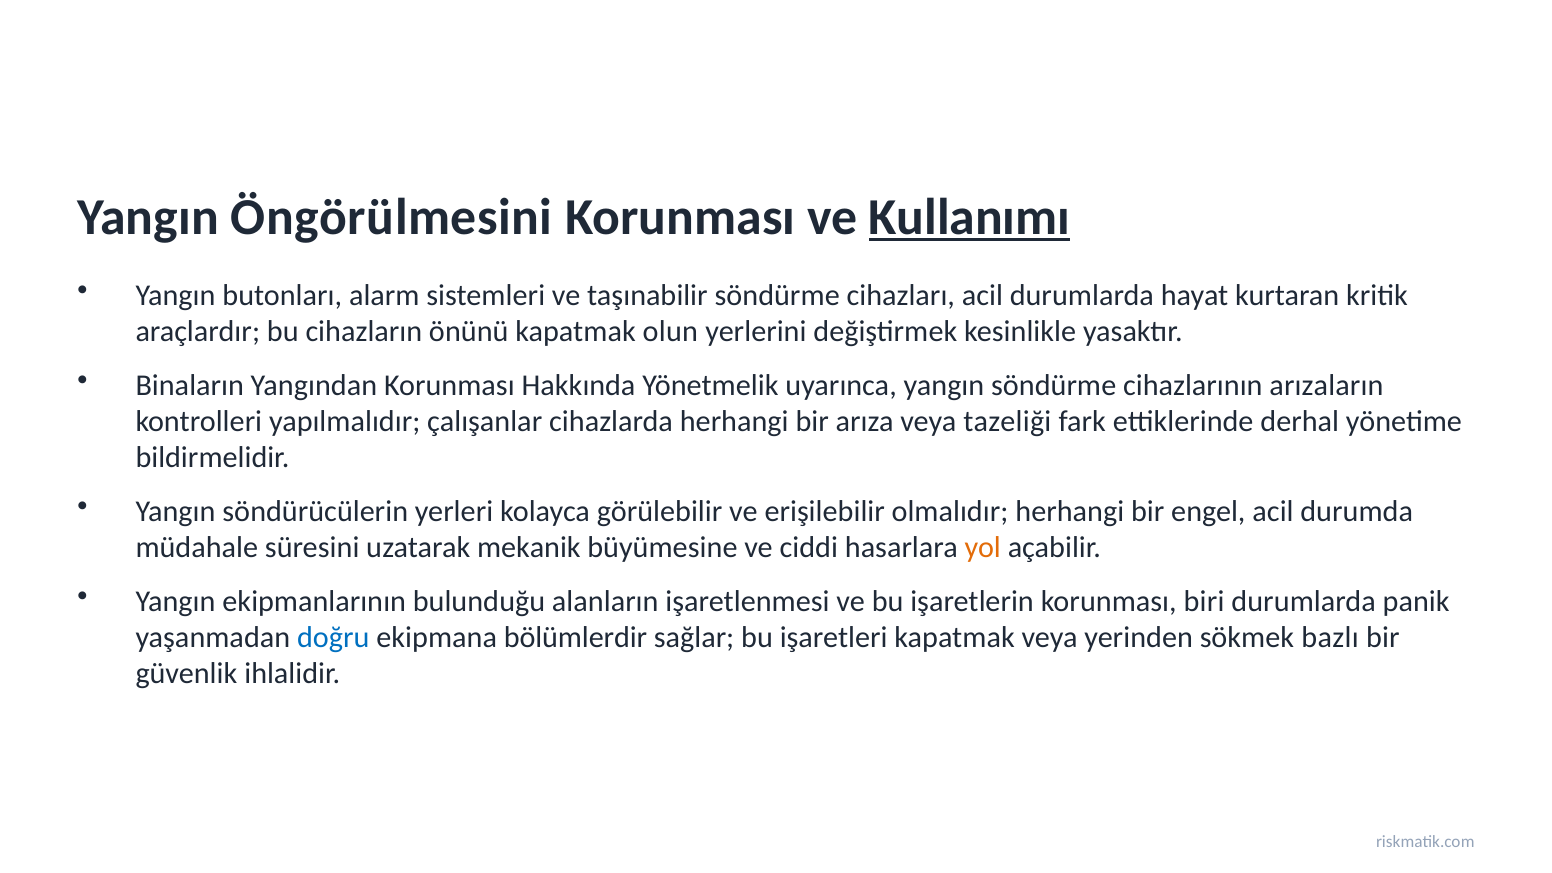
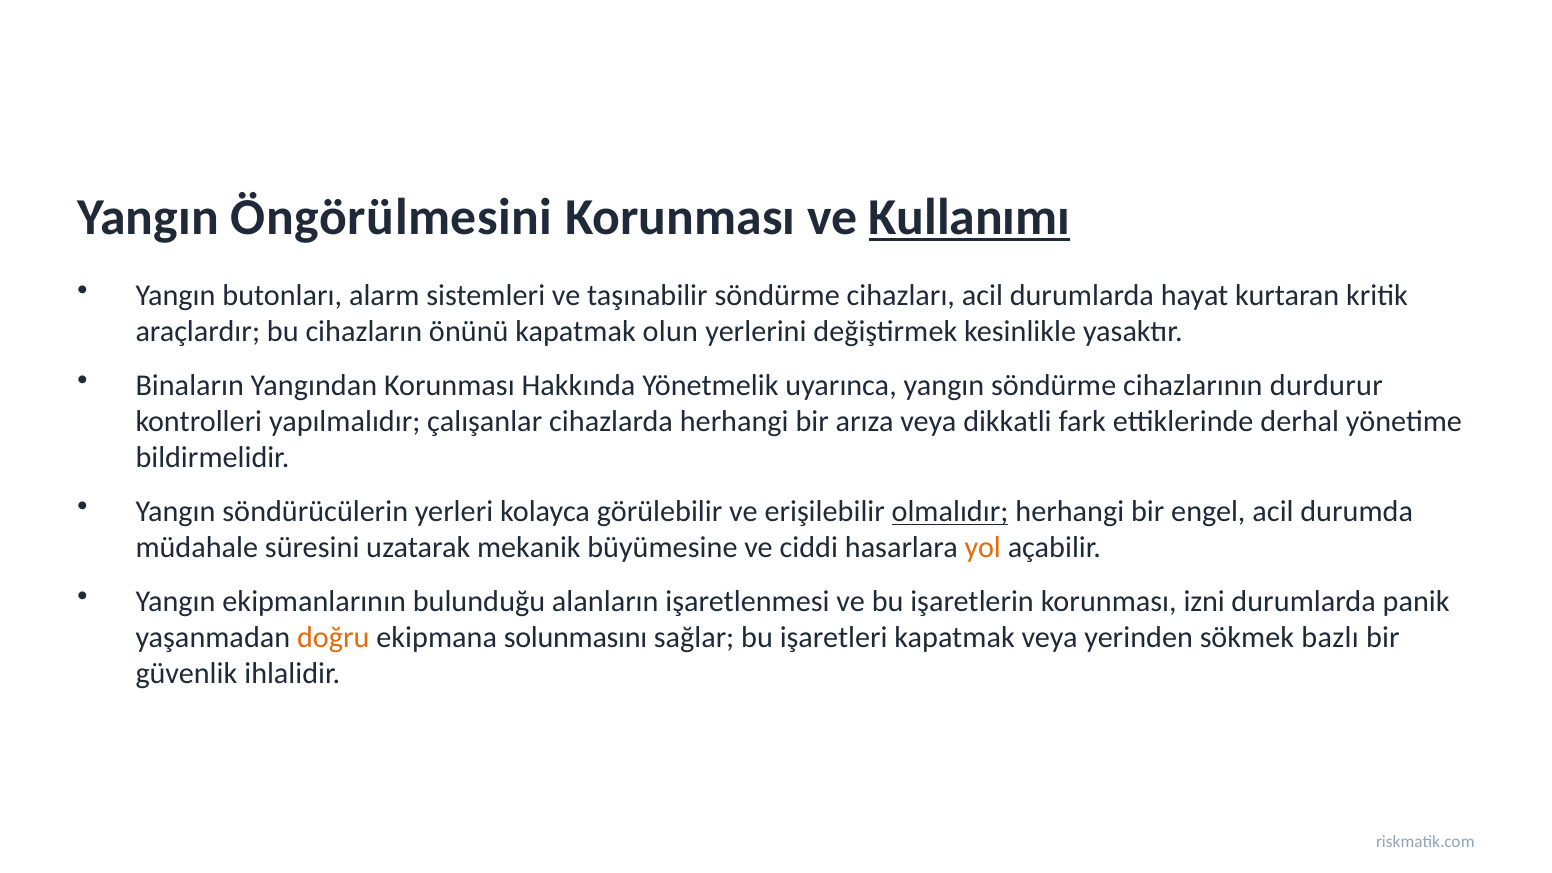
arızaların: arızaların -> durdurur
tazeliği: tazeliği -> dikkatli
olmalıdır underline: none -> present
biri: biri -> izni
doğru colour: blue -> orange
bölümlerdir: bölümlerdir -> solunmasını
